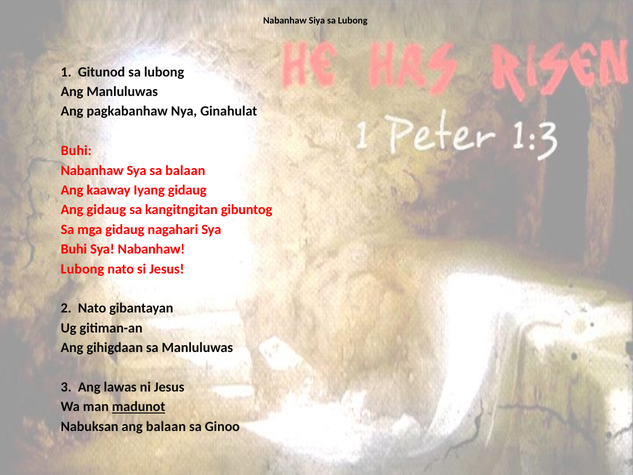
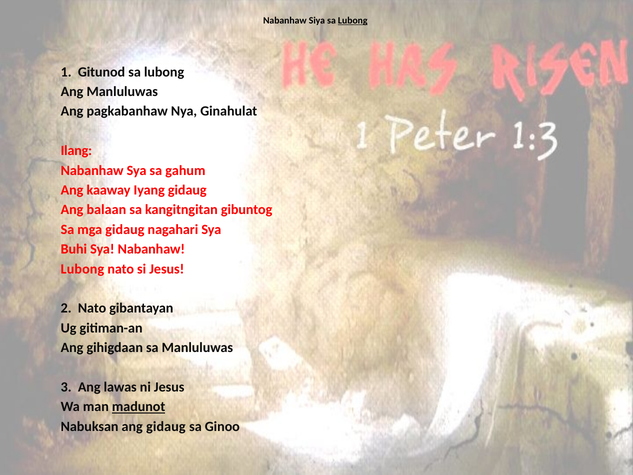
Lubong at (353, 20) underline: none -> present
Buhi at (76, 151): Buhi -> Ilang
sa balaan: balaan -> gahum
Ang gidaug: gidaug -> balaan
ang balaan: balaan -> gidaug
